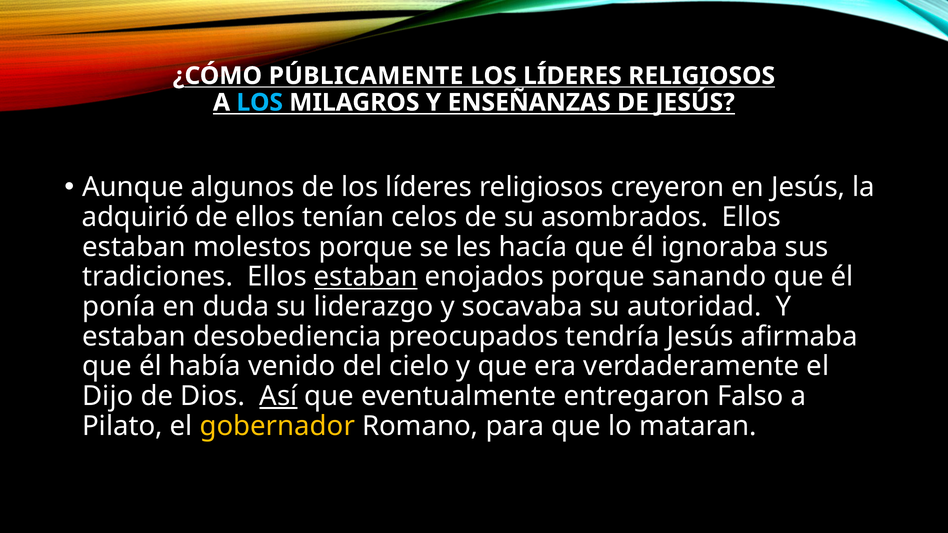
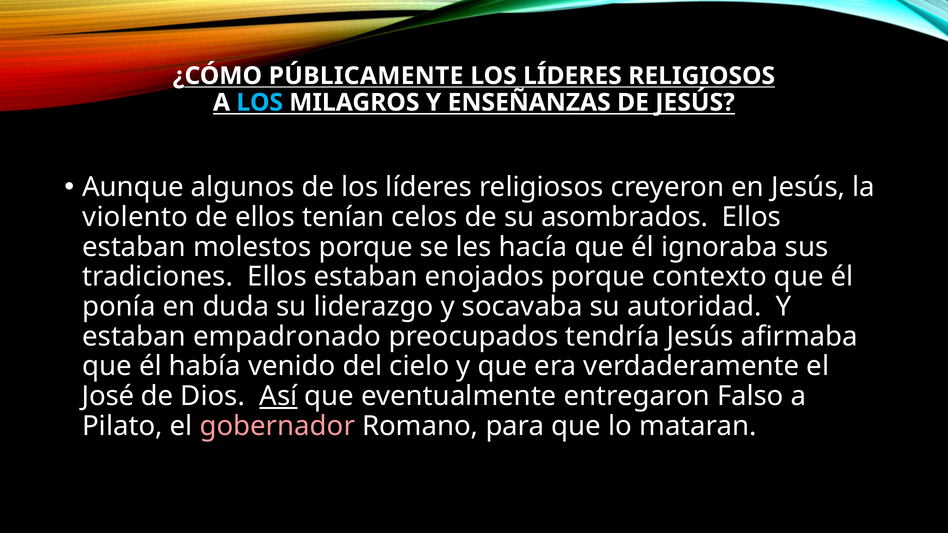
adquirió: adquirió -> violento
estaban at (366, 277) underline: present -> none
sanando: sanando -> contexto
desobediencia: desobediencia -> empadronado
Dijo: Dijo -> José
gobernador colour: yellow -> pink
